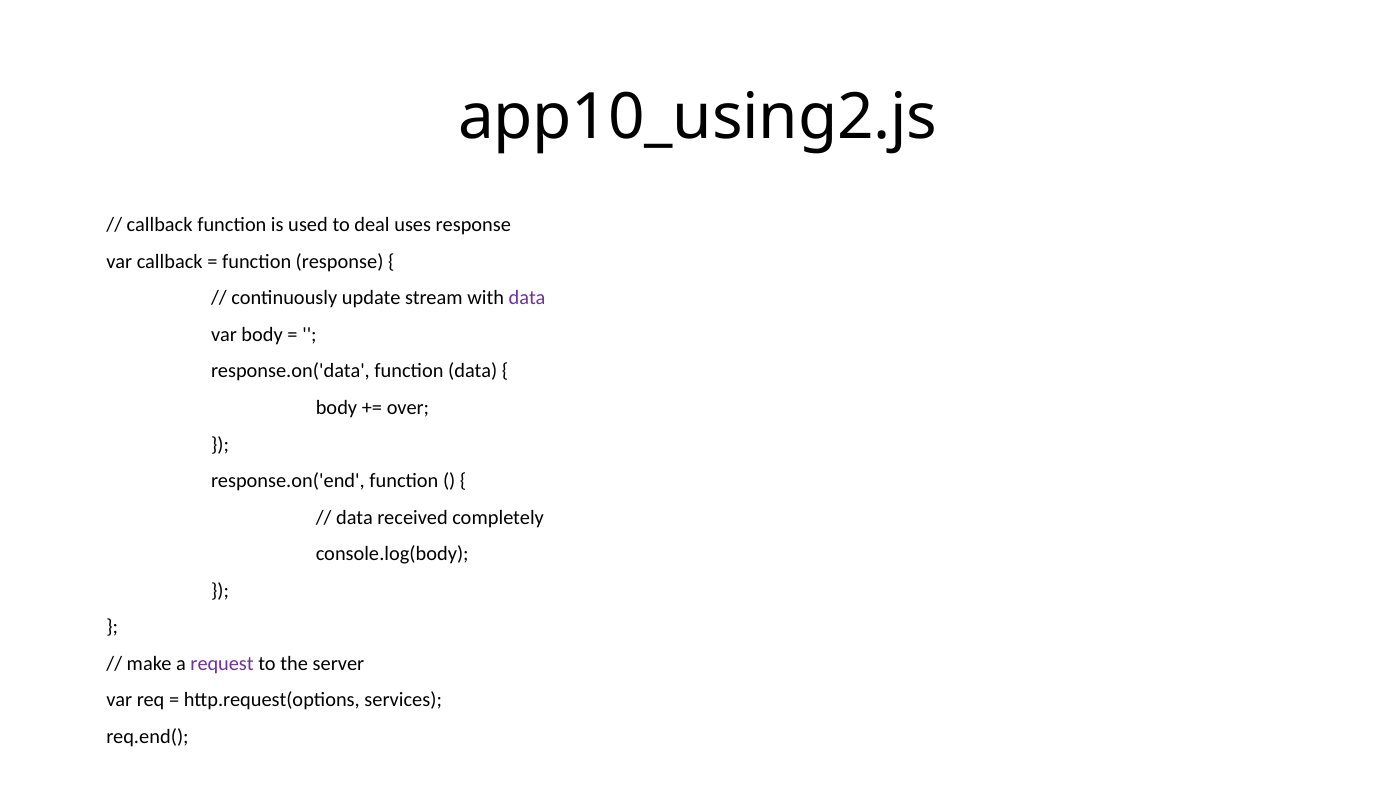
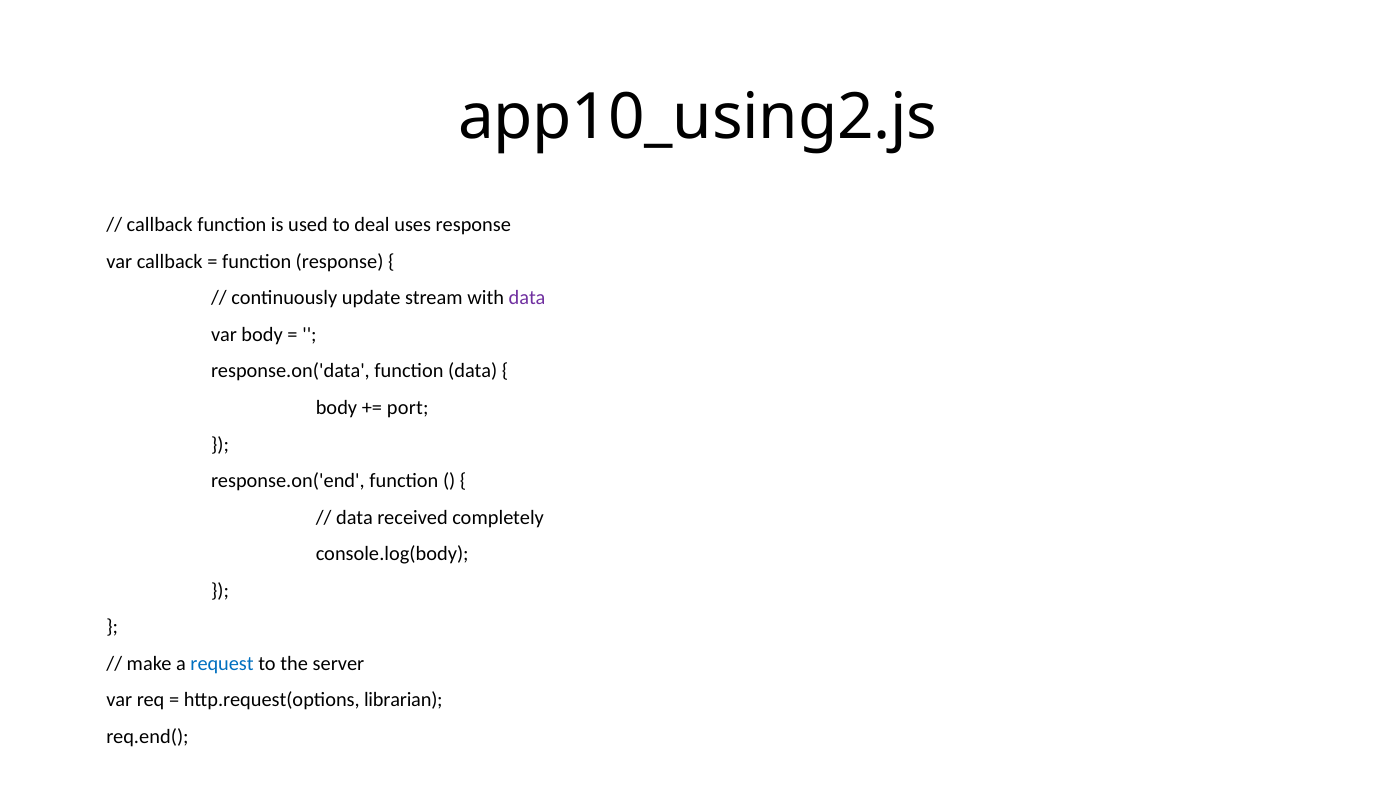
over: over -> port
request colour: purple -> blue
services: services -> librarian
